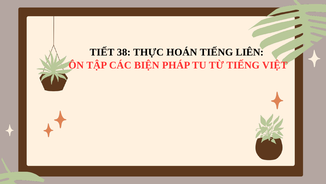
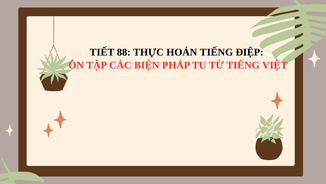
38: 38 -> 88
LIÊN: LIÊN -> ĐIỆP
